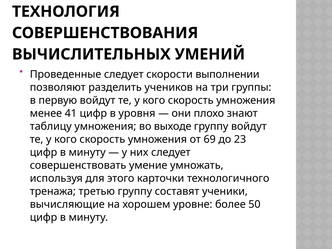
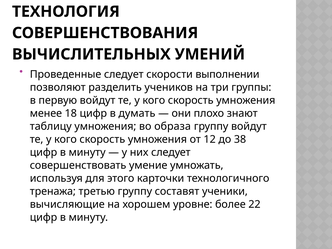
41: 41 -> 18
уровня: уровня -> думать
выходе: выходе -> образа
69: 69 -> 12
23: 23 -> 38
50: 50 -> 22
